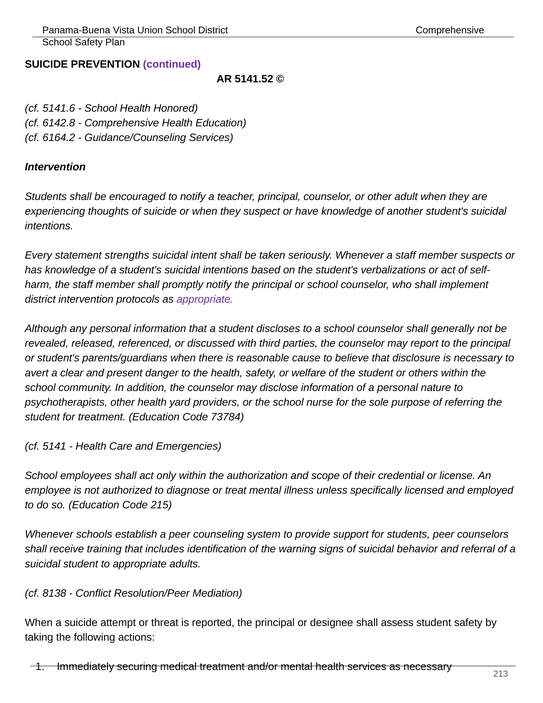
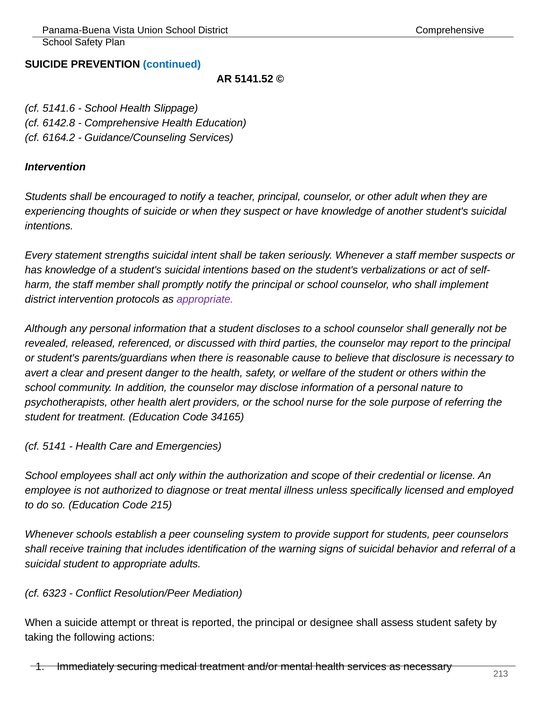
continued colour: purple -> blue
Honored: Honored -> Slippage
yard: yard -> alert
73784: 73784 -> 34165
8138: 8138 -> 6323
